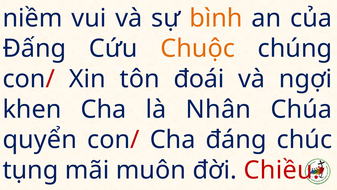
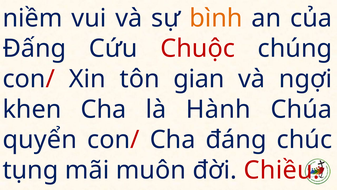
Chuộc colour: orange -> red
đoái: đoái -> gian
Nhân: Nhân -> Hành
